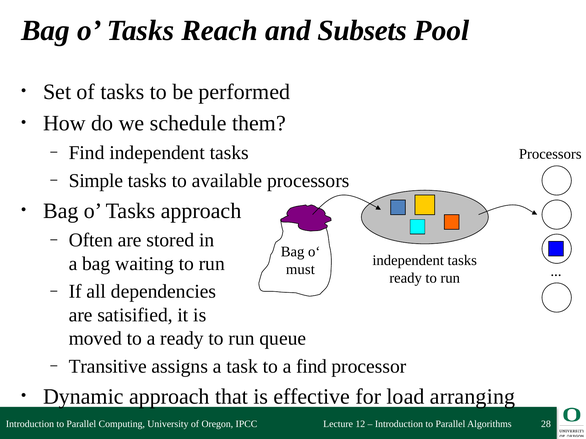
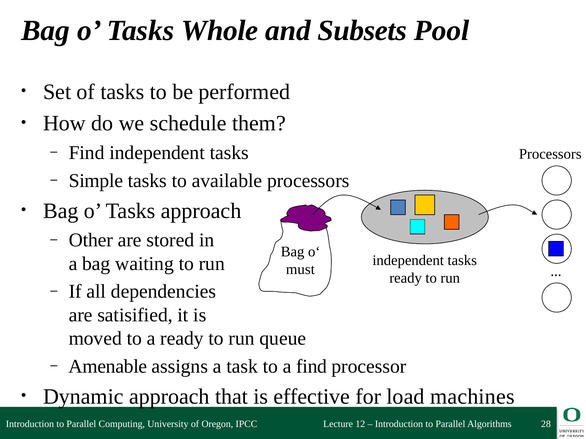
Reach: Reach -> Whole
Often: Often -> Other
Transitive: Transitive -> Amenable
arranging: arranging -> machines
